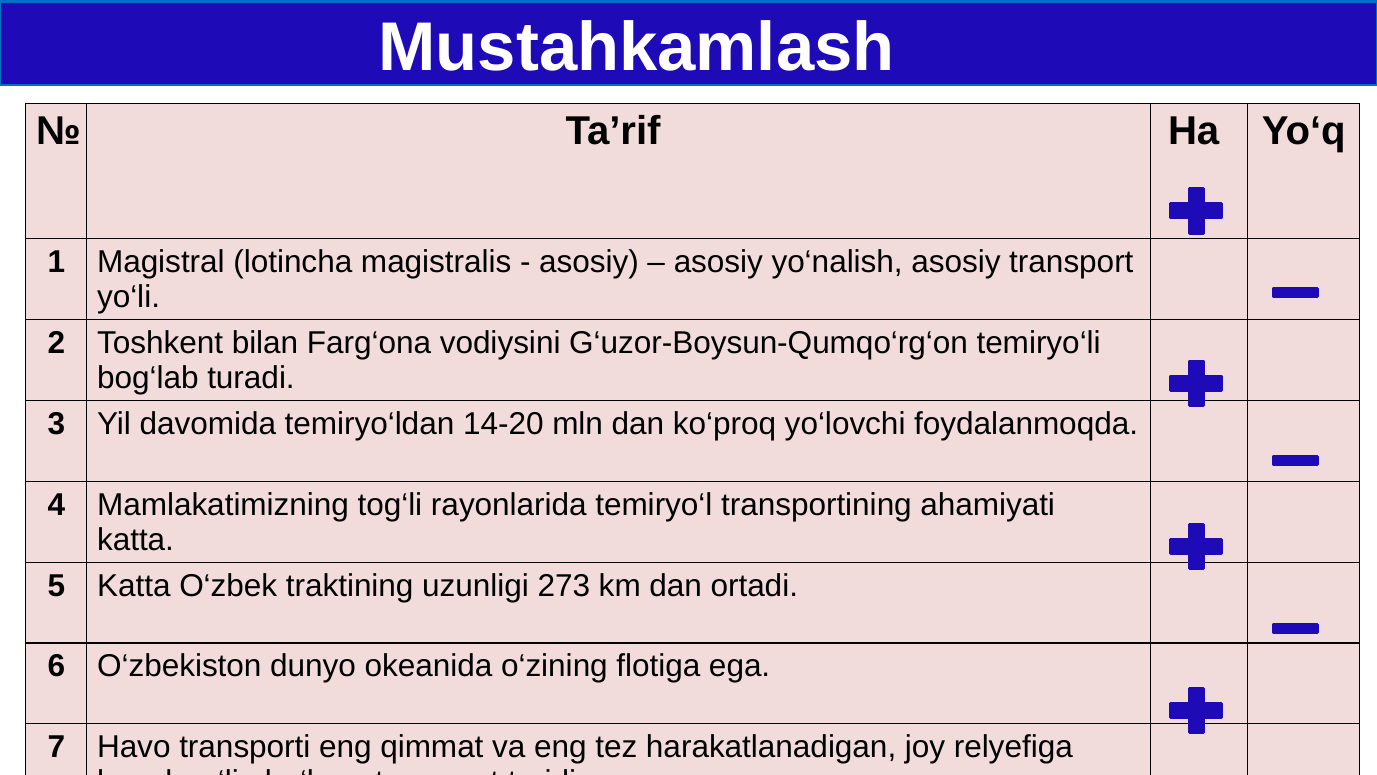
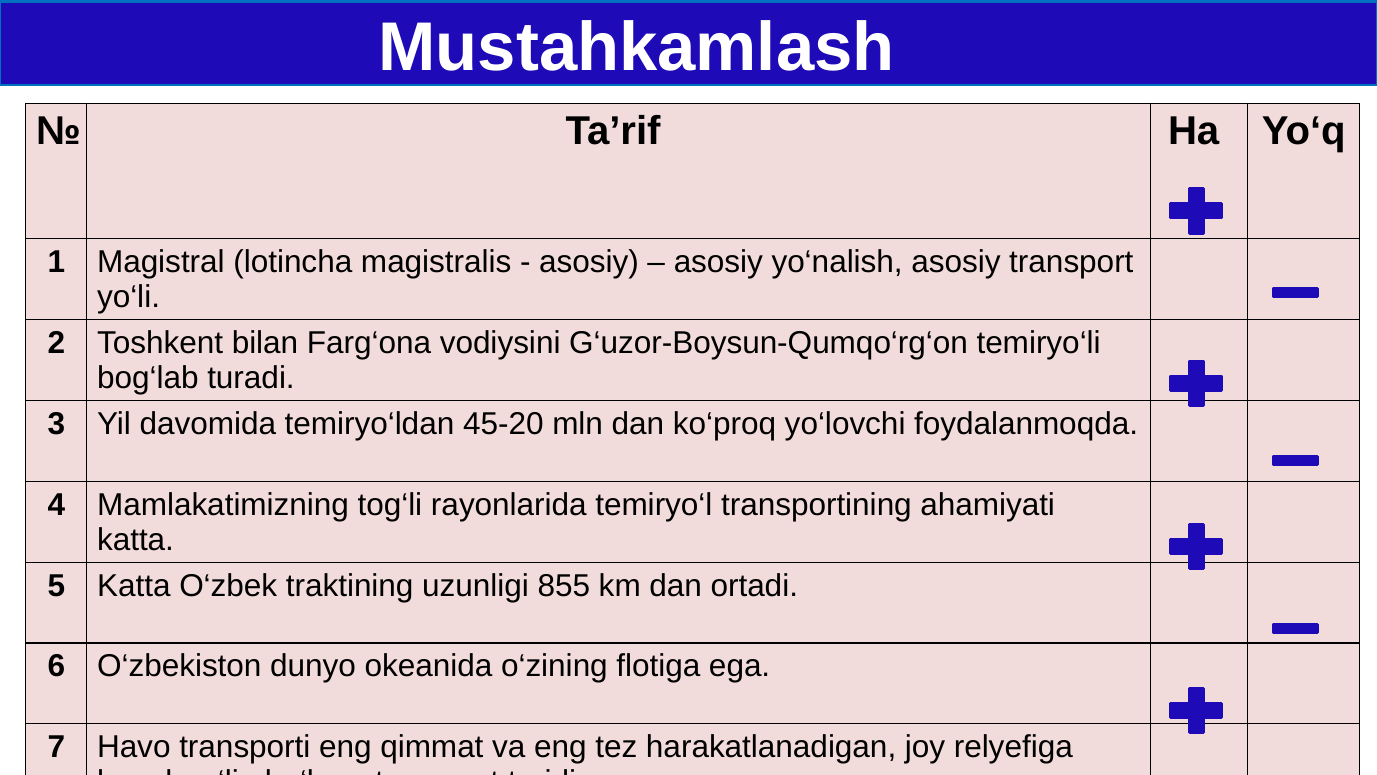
14-20: 14-20 -> 45-20
273: 273 -> 855
